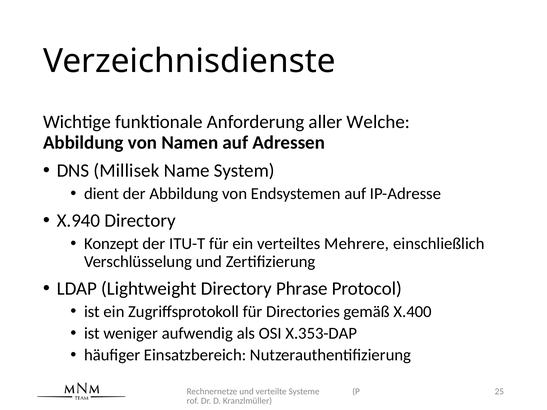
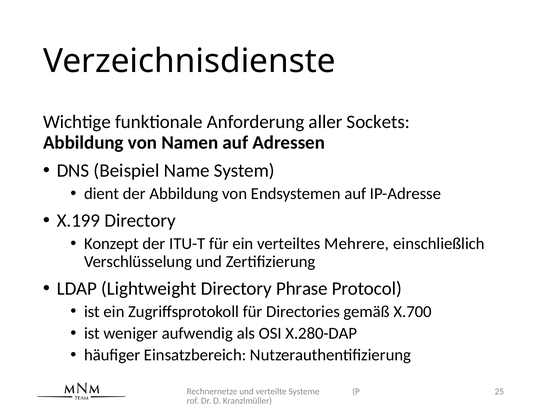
Welche: Welche -> Sockets
Millisek: Millisek -> Beispiel
X.940: X.940 -> X.199
X.400: X.400 -> X.700
X.353-DAP: X.353-DAP -> X.280-DAP
